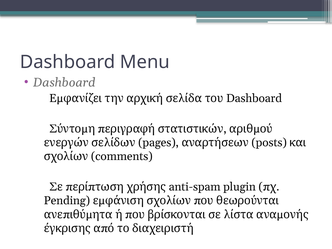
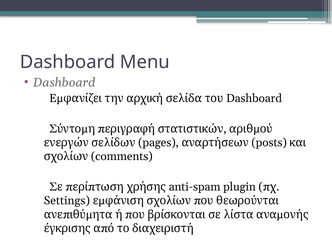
Pending: Pending -> Settings
